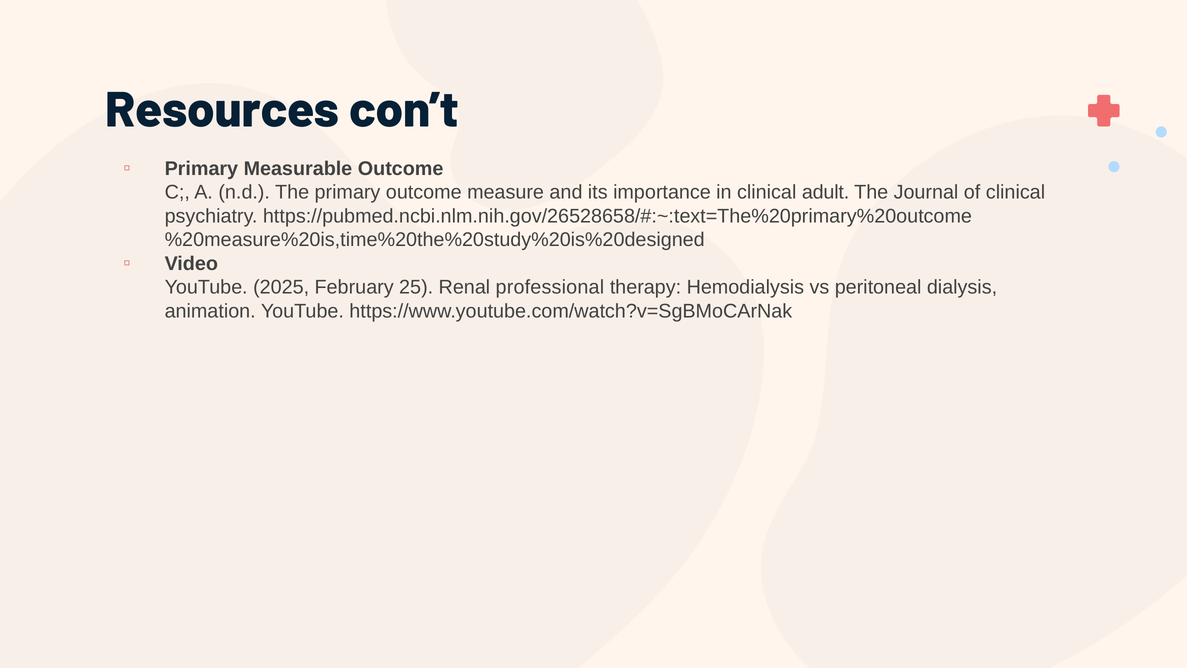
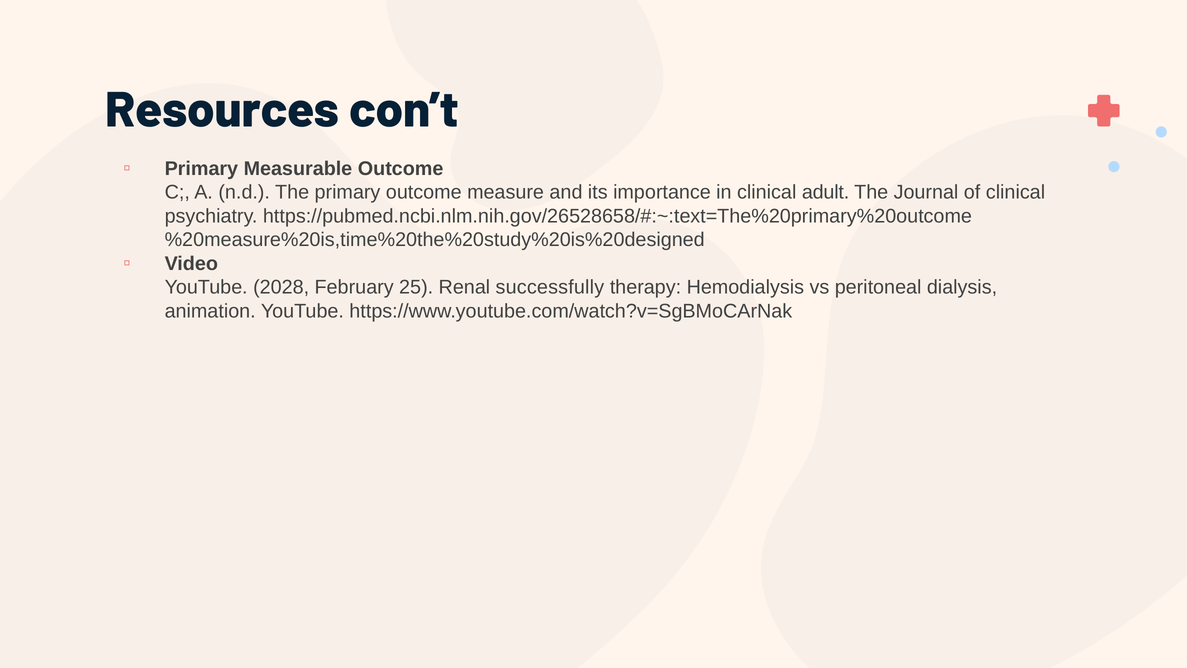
2025: 2025 -> 2028
professional: professional -> successfully
